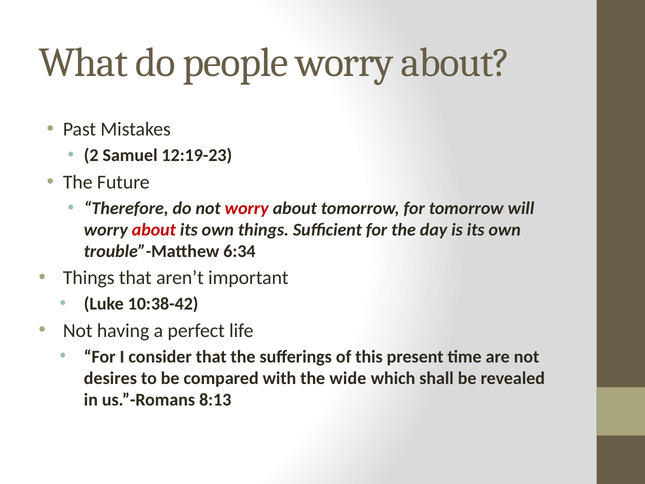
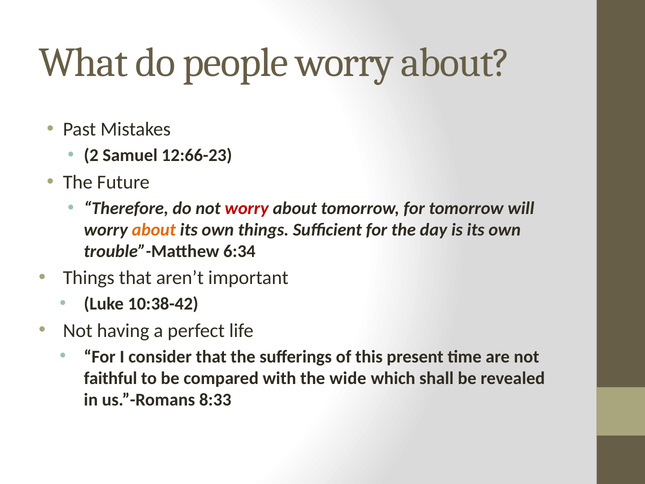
12:19-23: 12:19-23 -> 12:66-23
about at (154, 230) colour: red -> orange
desires: desires -> faithful
8:13: 8:13 -> 8:33
